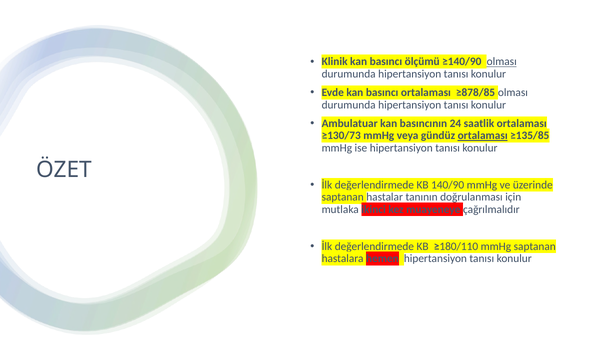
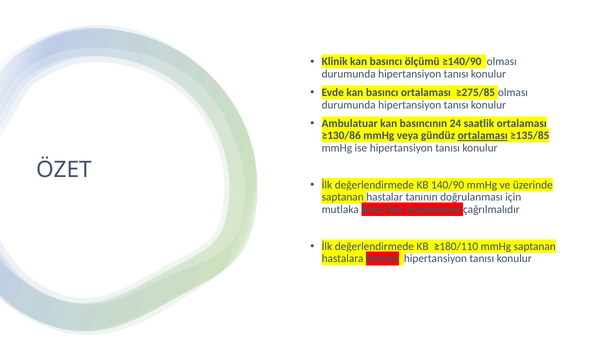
olması at (502, 62) underline: present -> none
≥878/85: ≥878/85 -> ≥275/85
≥130/73: ≥130/73 -> ≥130/86
